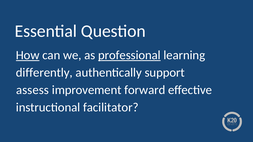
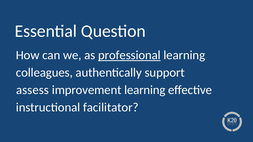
How underline: present -> none
differently: differently -> colleagues
improvement forward: forward -> learning
